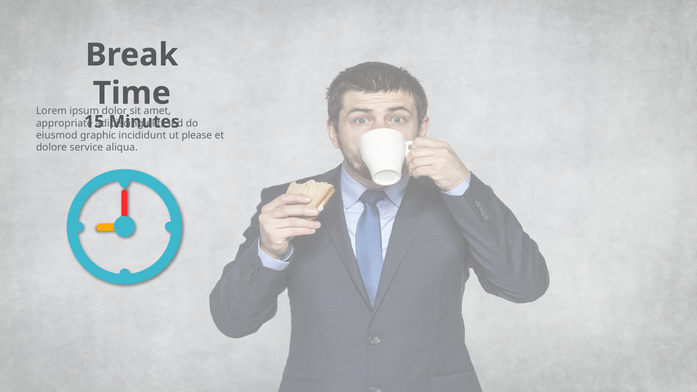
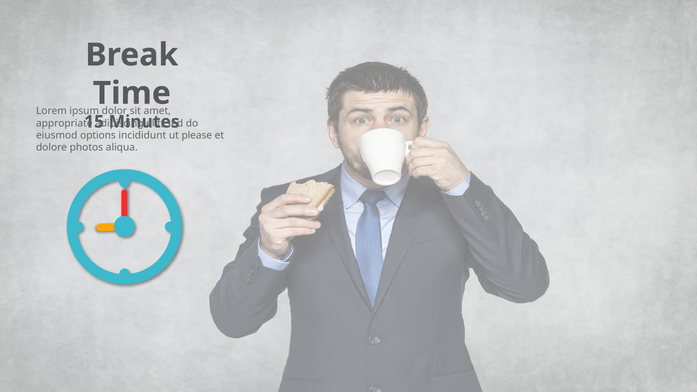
graphic: graphic -> options
service: service -> photos
